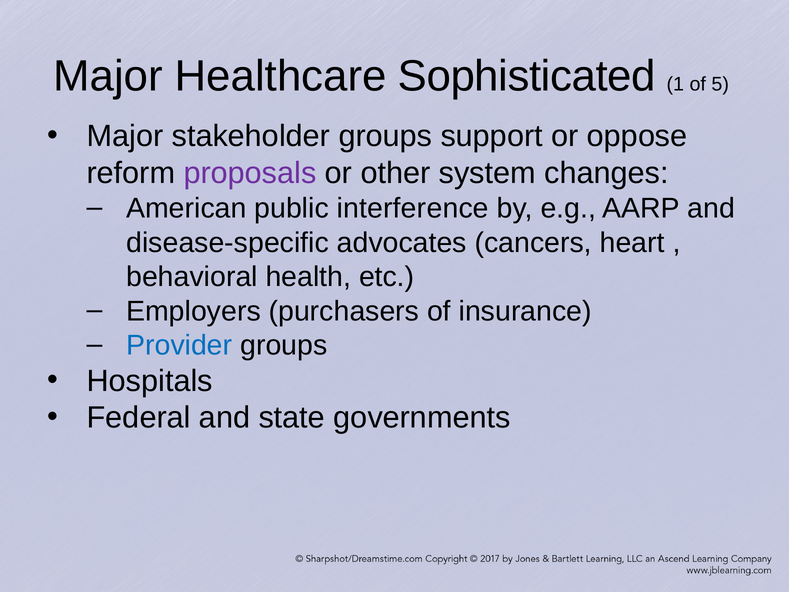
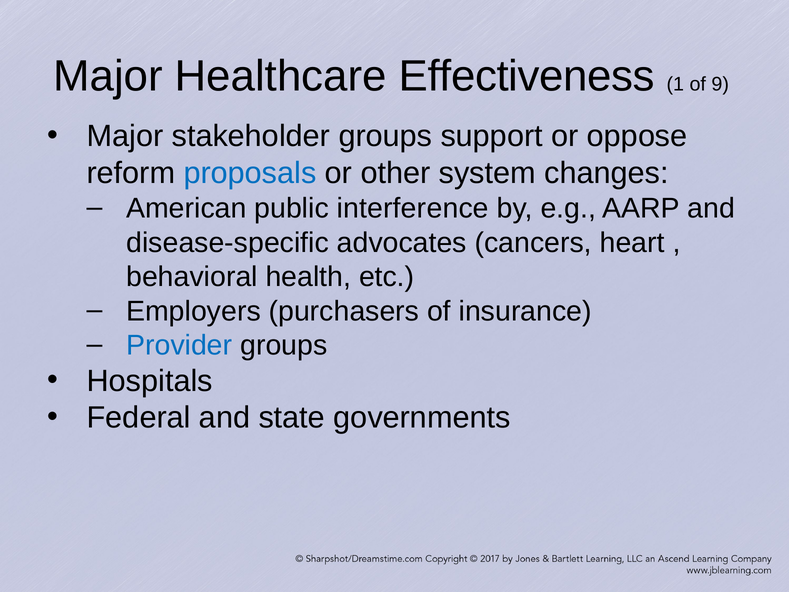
Sophisticated: Sophisticated -> Effectiveness
5: 5 -> 9
proposals colour: purple -> blue
